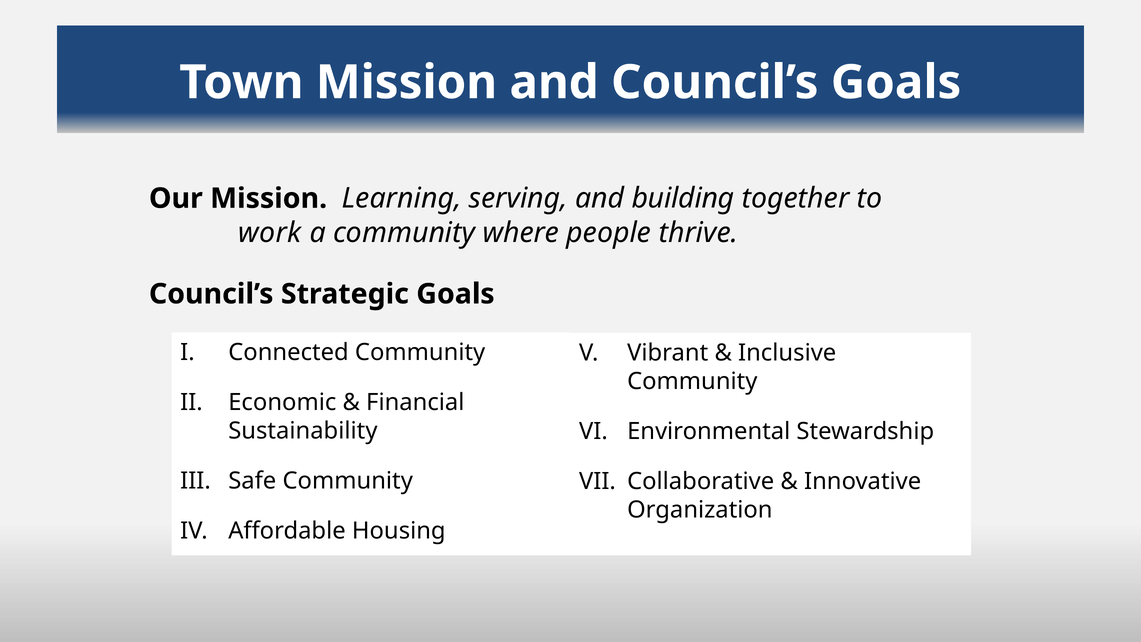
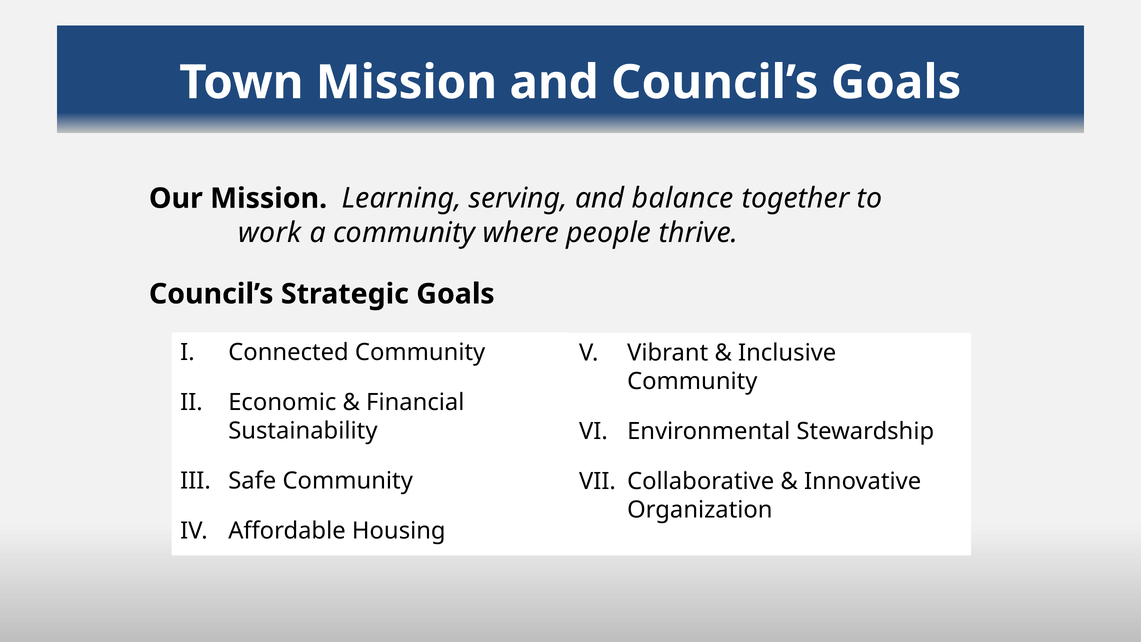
building: building -> balance
